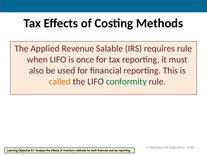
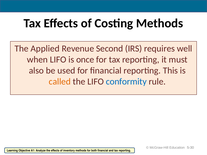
Salable: Salable -> Second
requires rule: rule -> well
conformity colour: green -> blue
